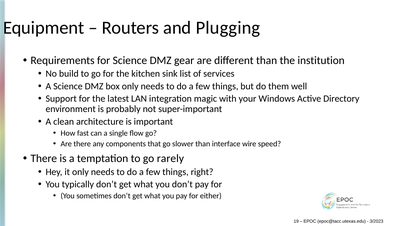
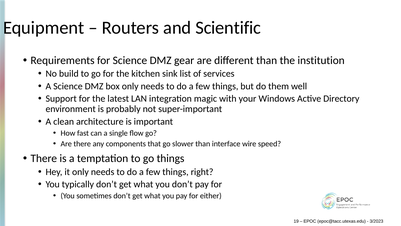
Plugging: Plugging -> Scientific
go rarely: rarely -> things
